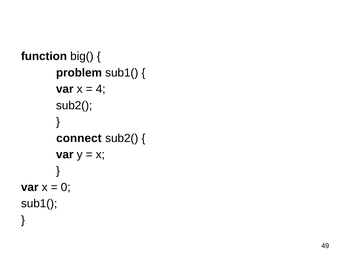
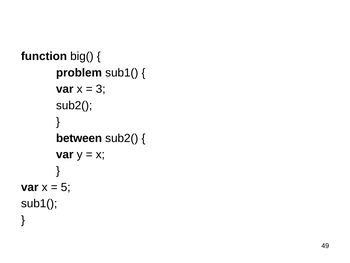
4: 4 -> 3
connect: connect -> between
0: 0 -> 5
